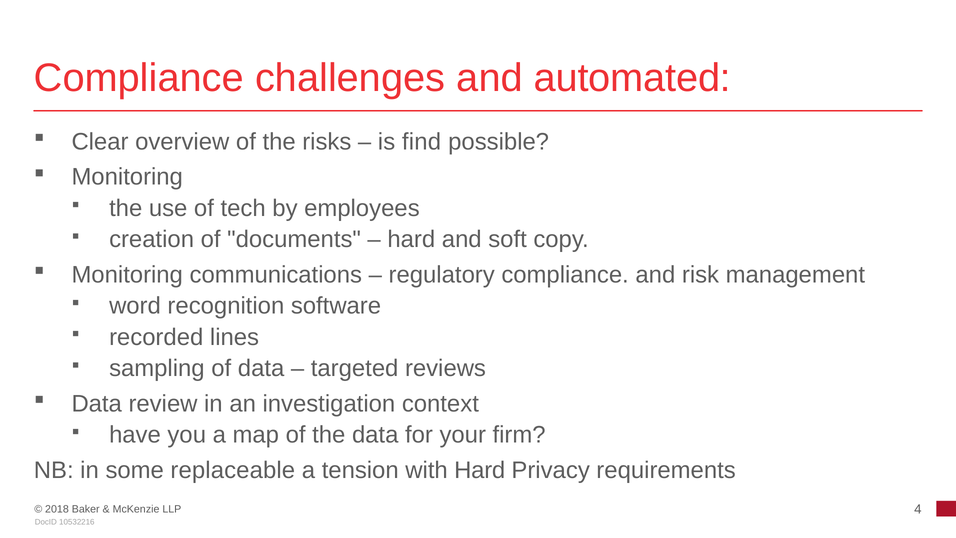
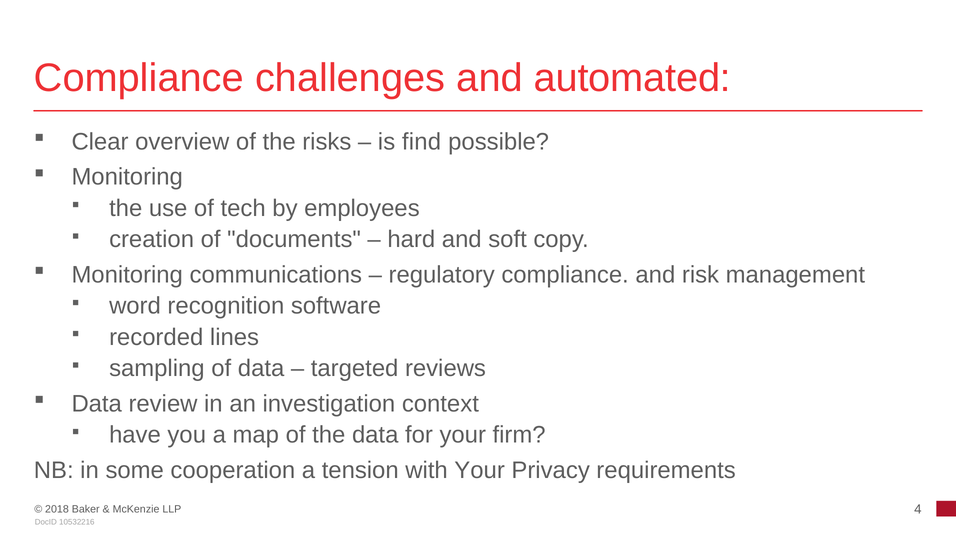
replaceable: replaceable -> cooperation
with Hard: Hard -> Your
